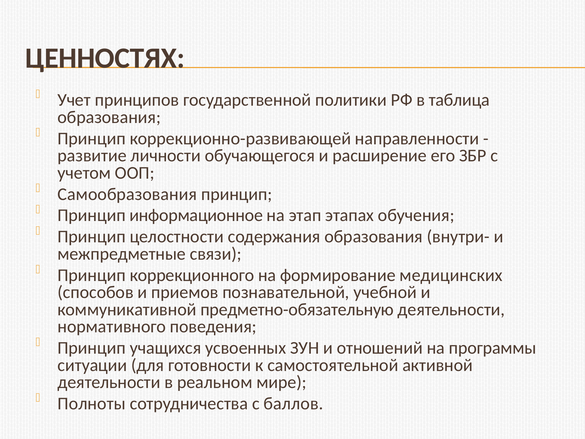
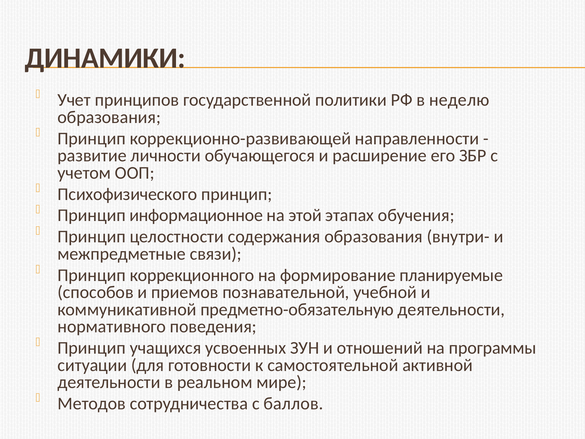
ЦЕННОСТЯХ: ЦЕННОСТЯХ -> ДИНАМИКИ
таблица: таблица -> неделю
Самообразования: Самообразования -> Психофизического
этап: этап -> этой
медицинских: медицинских -> планируемые
Полноты: Полноты -> Методов
